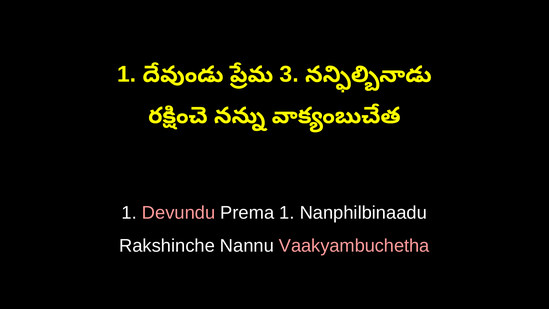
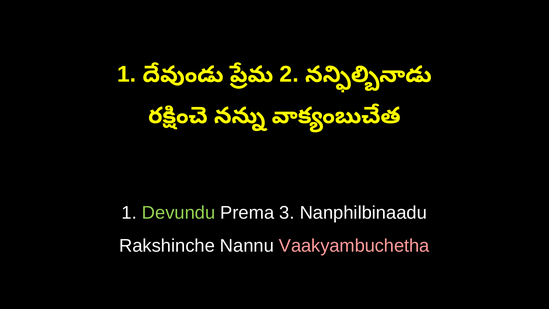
3: 3 -> 2
Devundu colour: pink -> light green
Prema 1: 1 -> 3
